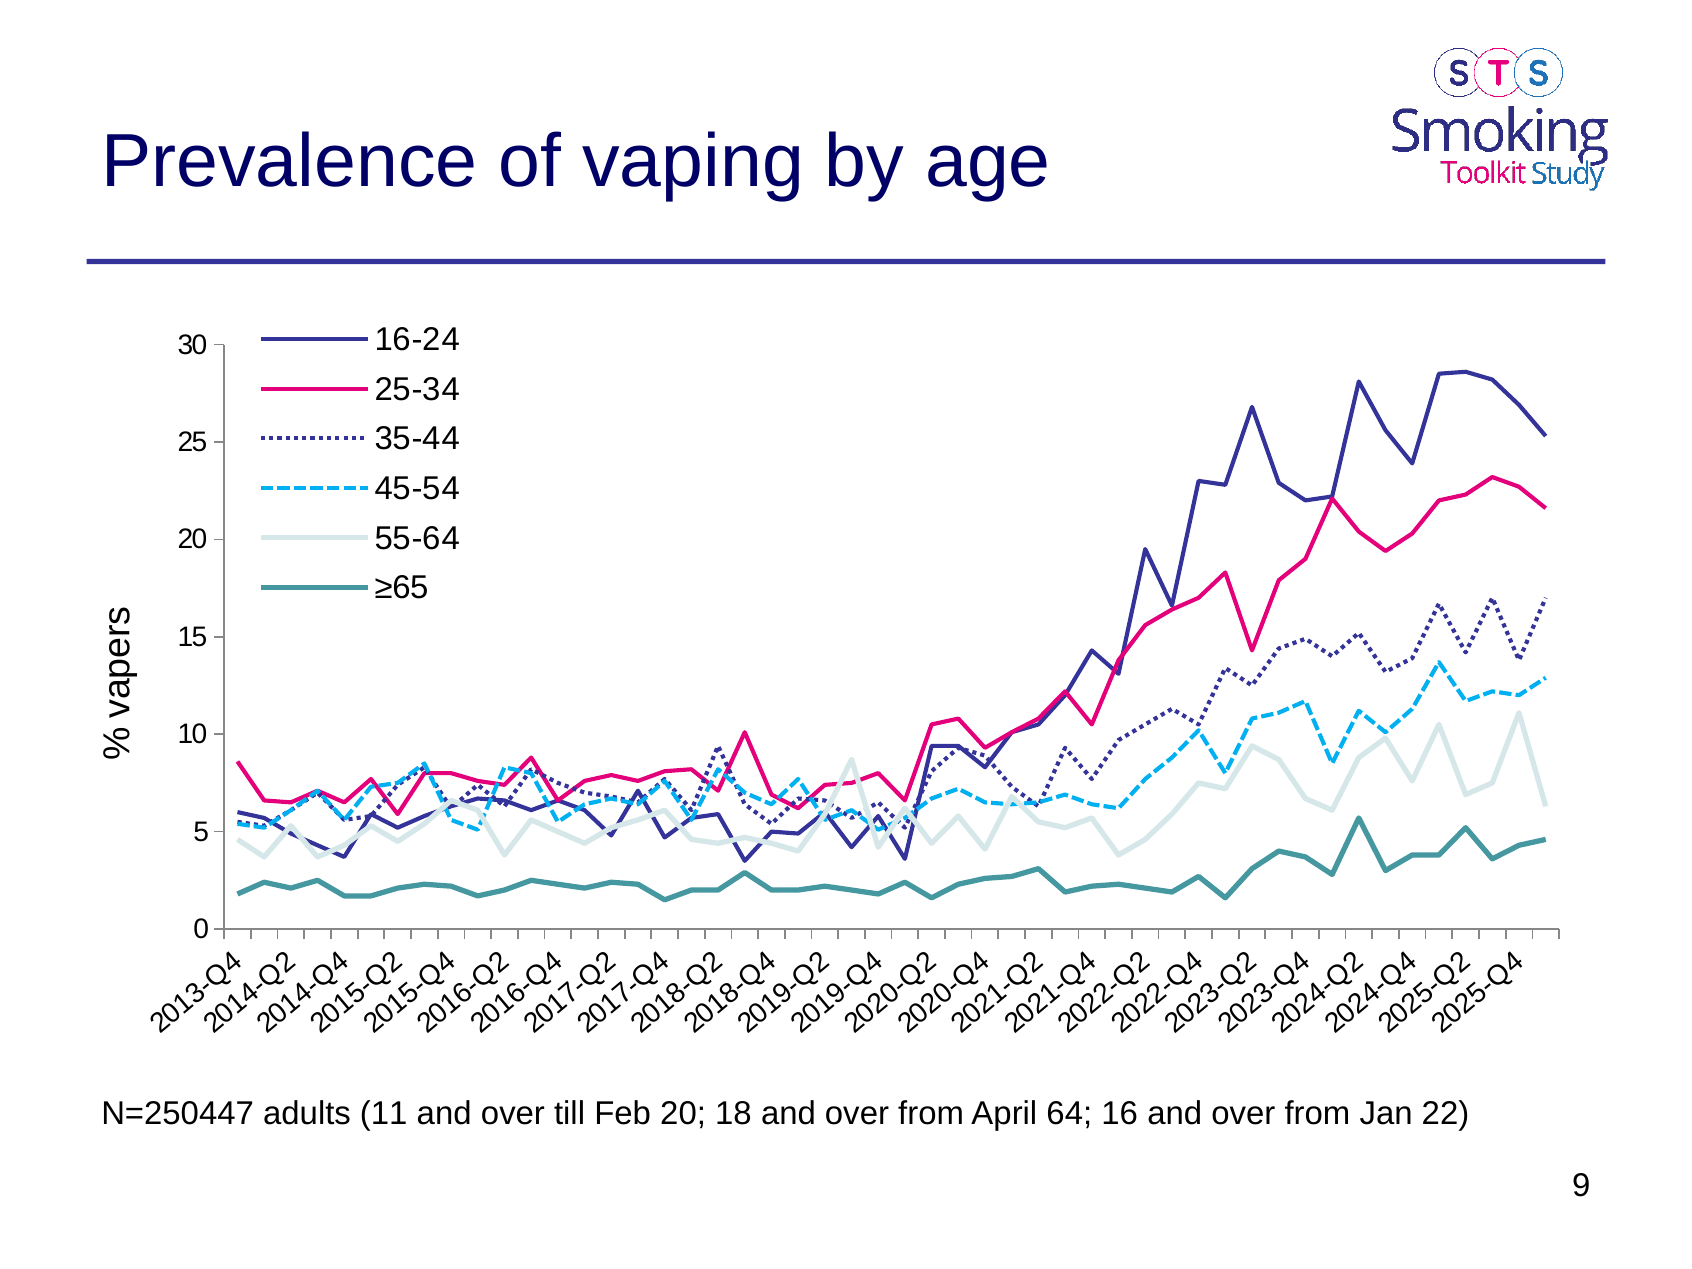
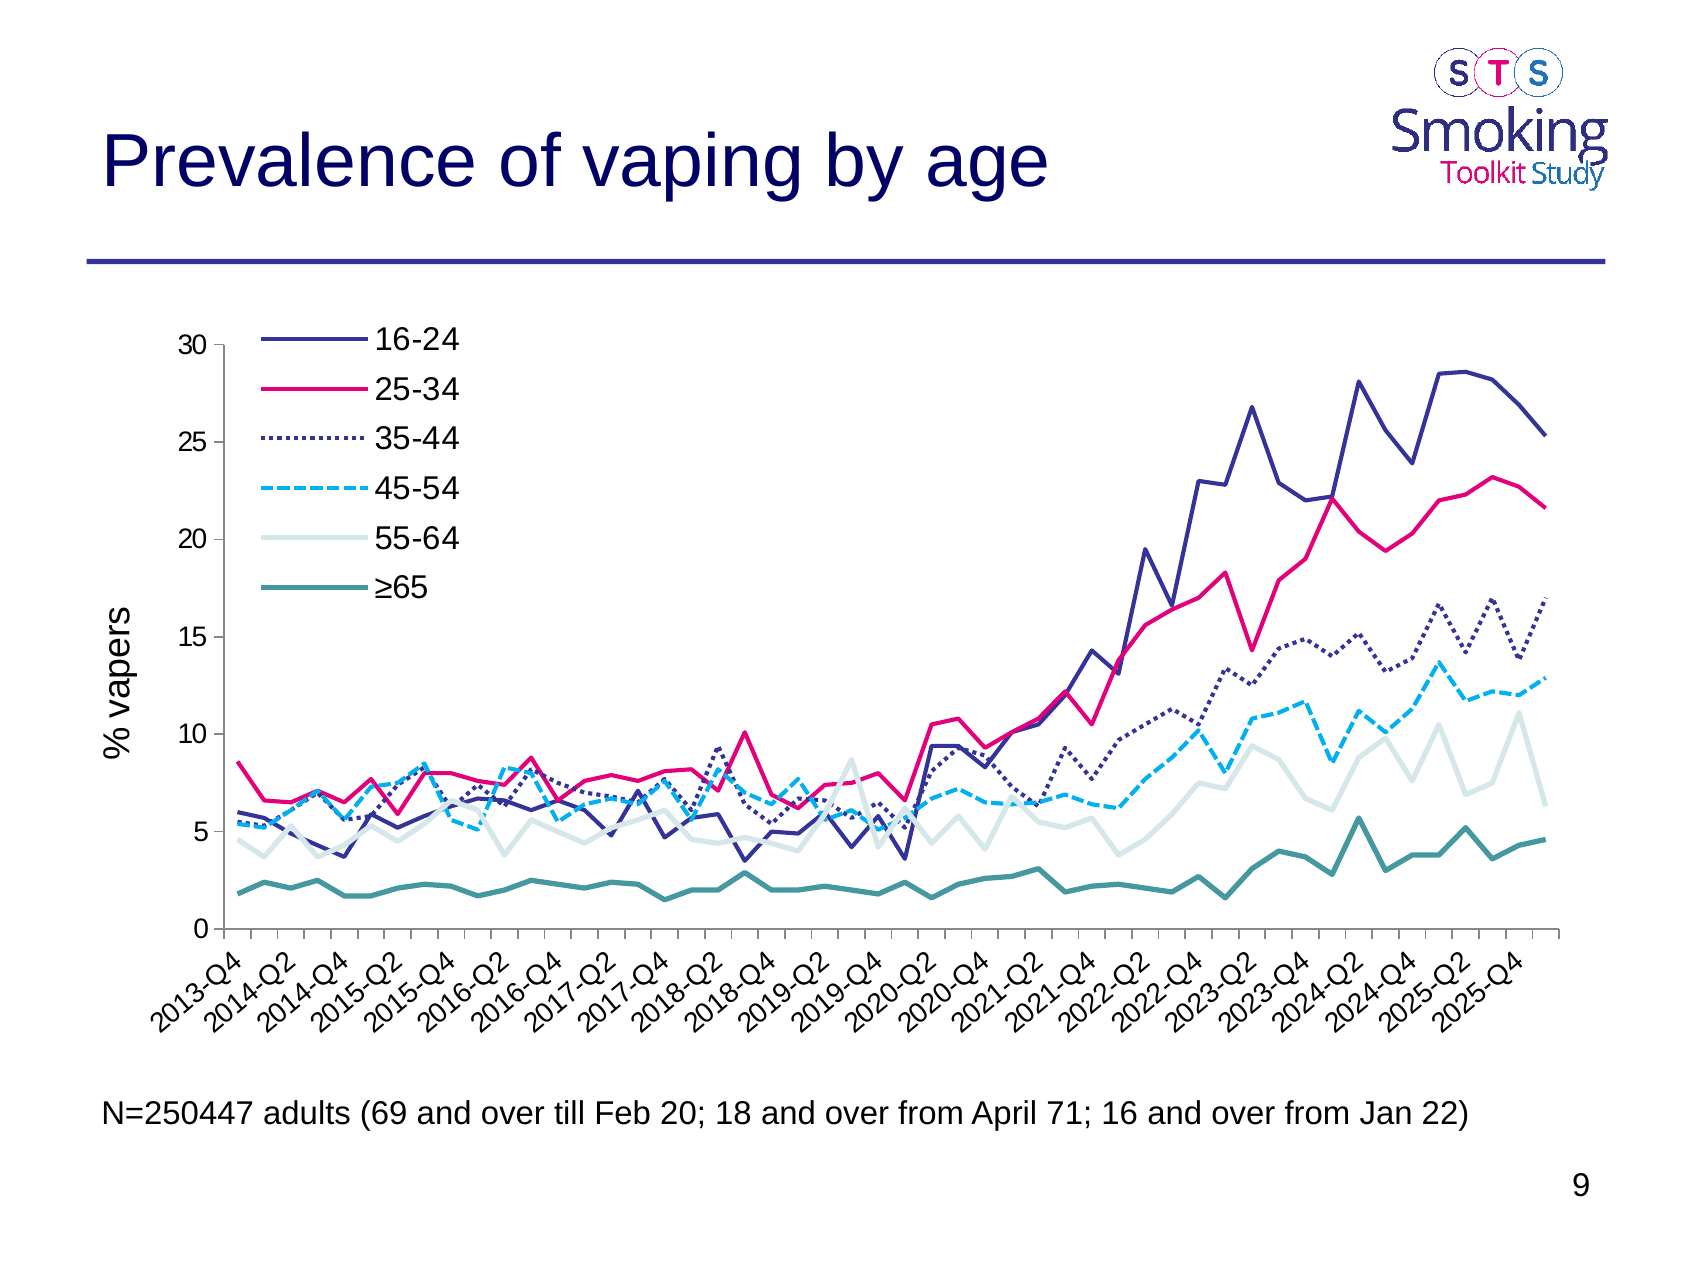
11: 11 -> 69
64: 64 -> 71
